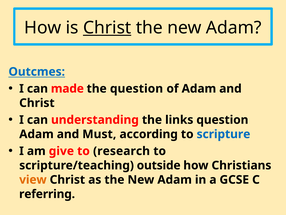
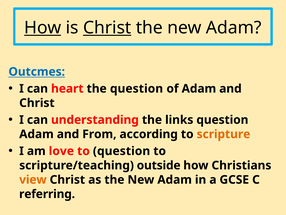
How at (43, 28) underline: none -> present
made: made -> heart
Must: Must -> From
scripture colour: blue -> orange
give: give -> love
to research: research -> question
